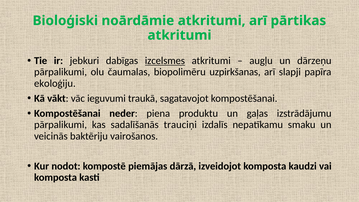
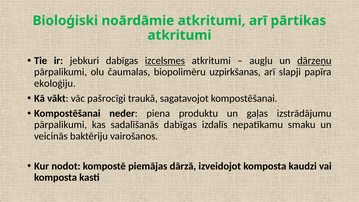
dārzeņu underline: none -> present
ieguvumi: ieguvumi -> pašrocīgi
sadalīšanās trauciņi: trauciņi -> dabīgas
